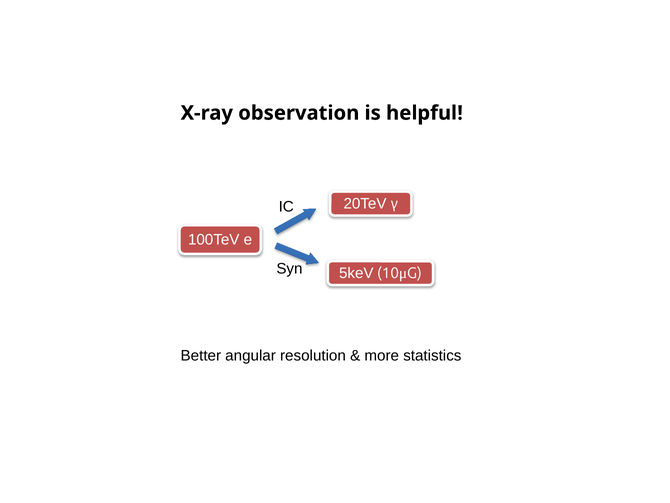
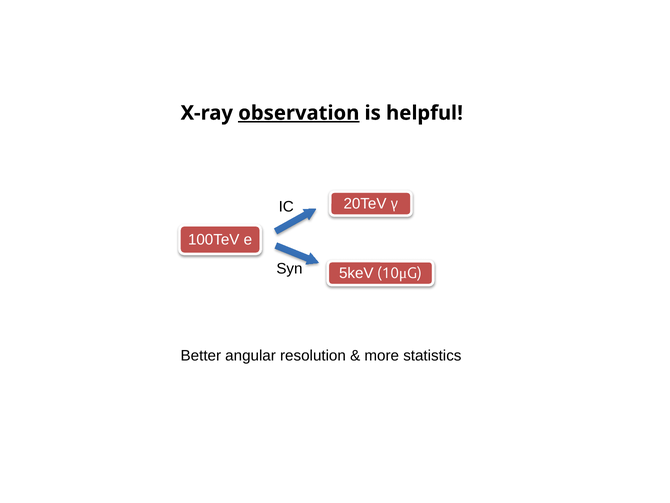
observation underline: none -> present
